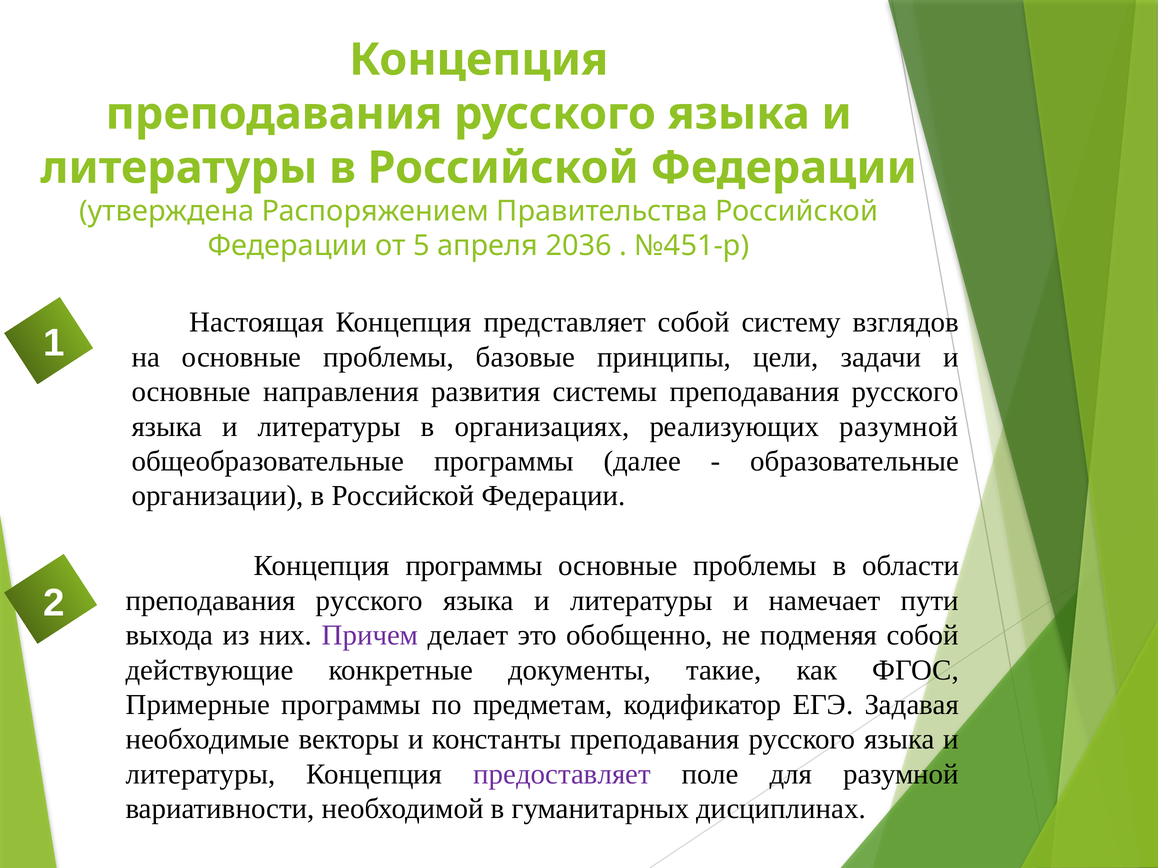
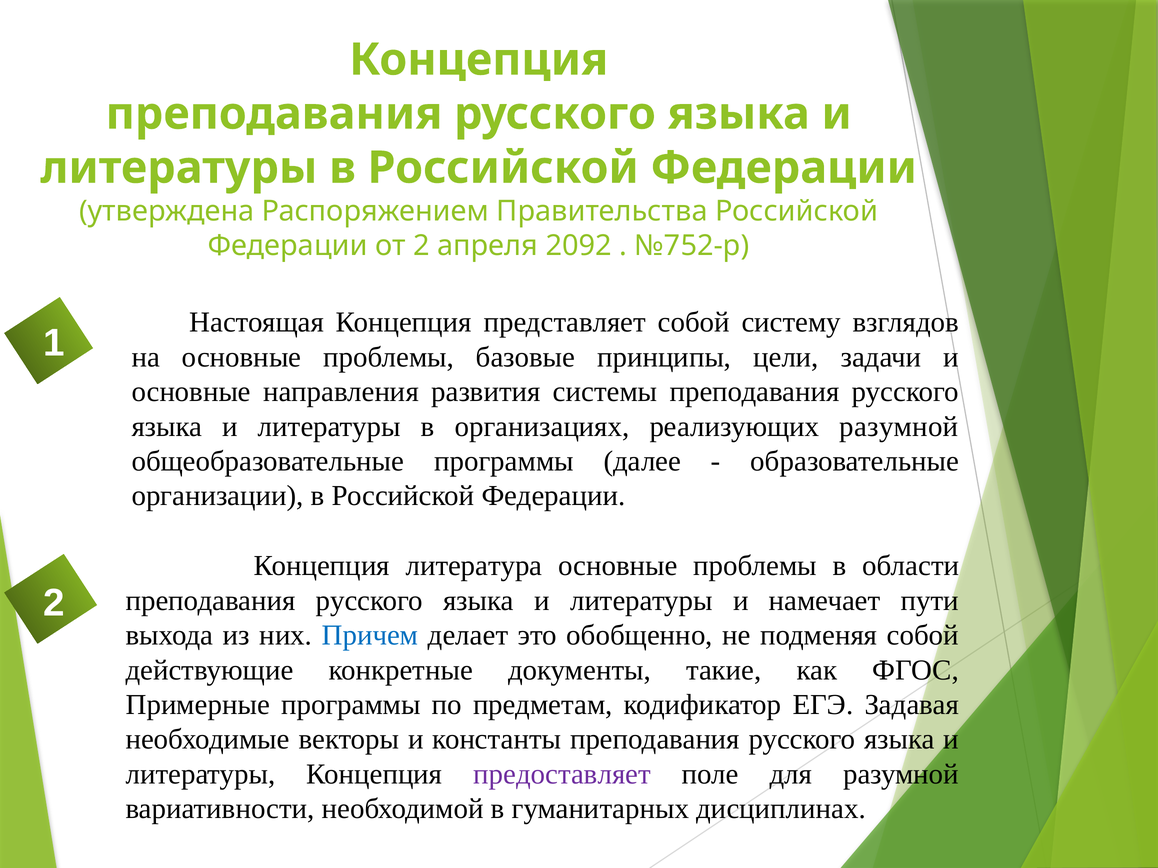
от 5: 5 -> 2
2036: 2036 -> 2092
№451-р: №451-р -> №752-р
Концепция программы: программы -> литература
Причем colour: purple -> blue
